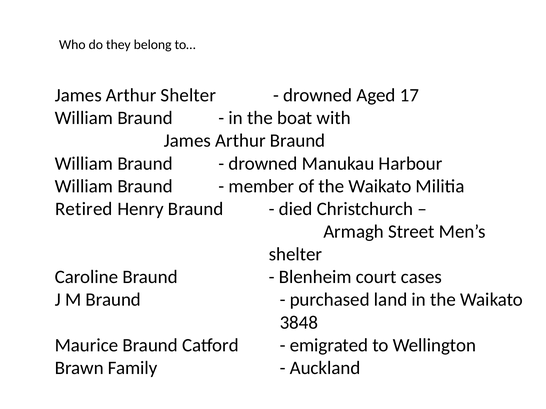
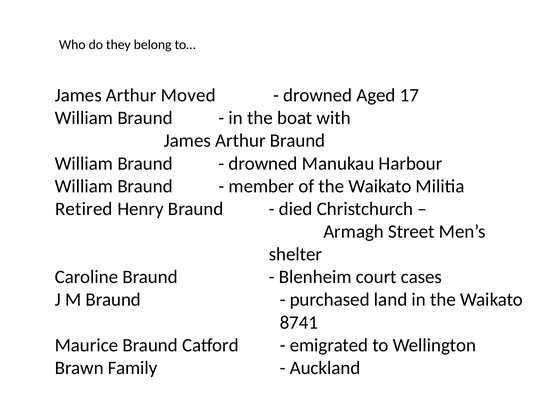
Arthur Shelter: Shelter -> Moved
3848: 3848 -> 8741
